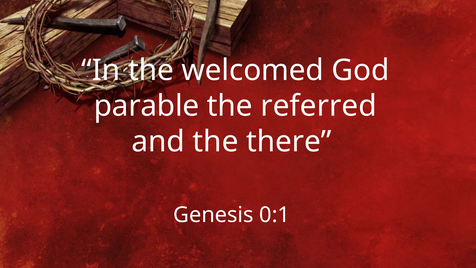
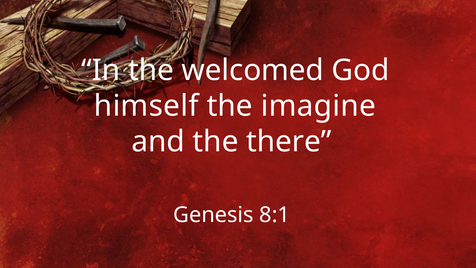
parable: parable -> himself
referred: referred -> imagine
0:1: 0:1 -> 8:1
